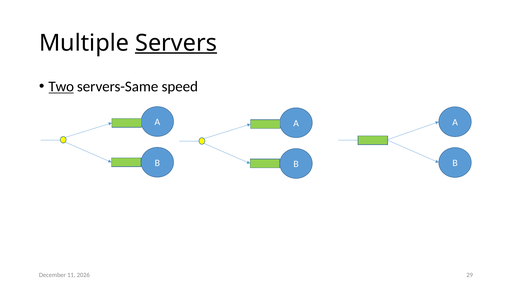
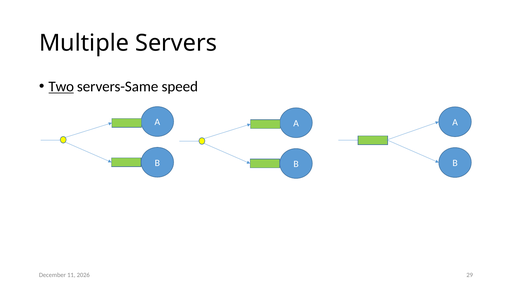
Servers underline: present -> none
